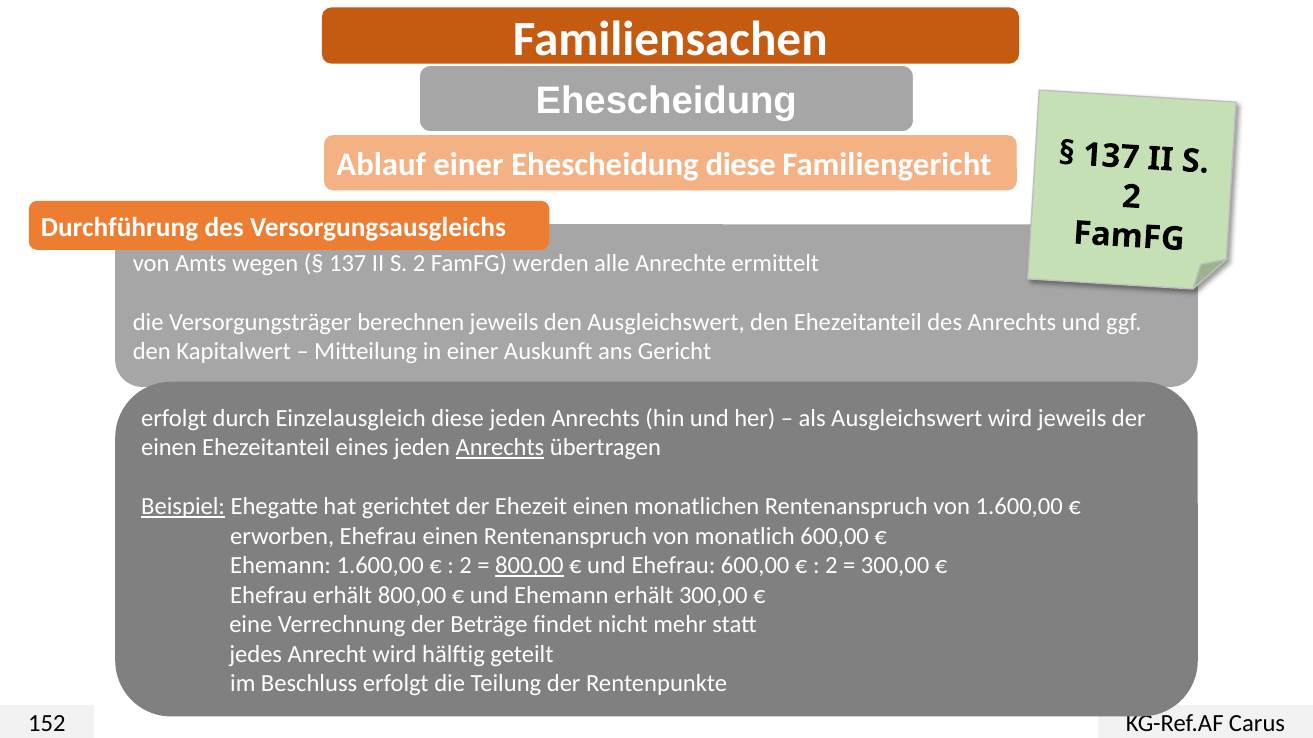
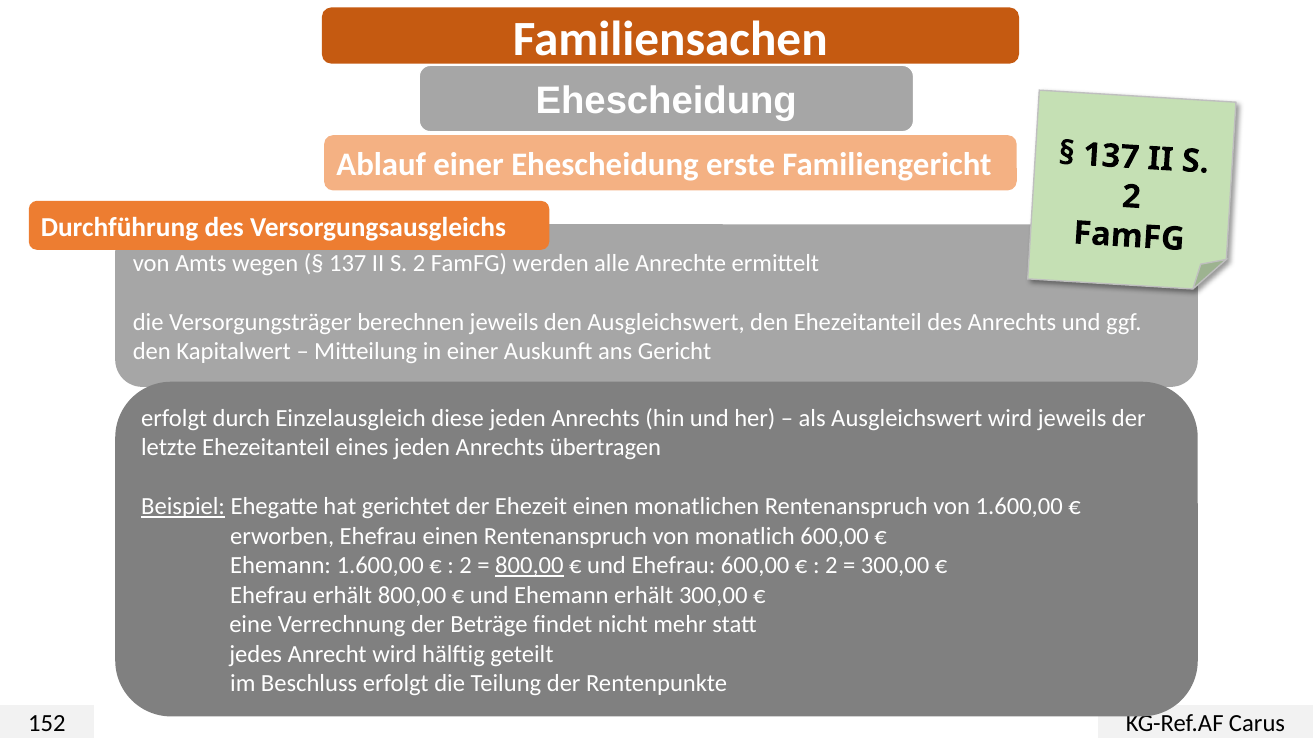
Ehescheidung diese: diese -> erste
einen at (169, 448): einen -> letzte
Anrechts at (500, 448) underline: present -> none
